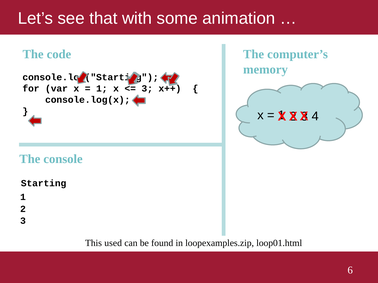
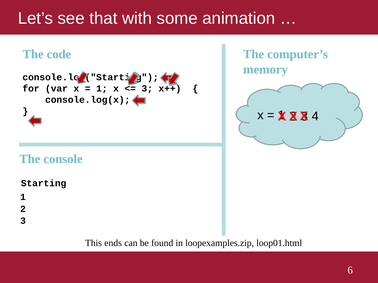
used: used -> ends
